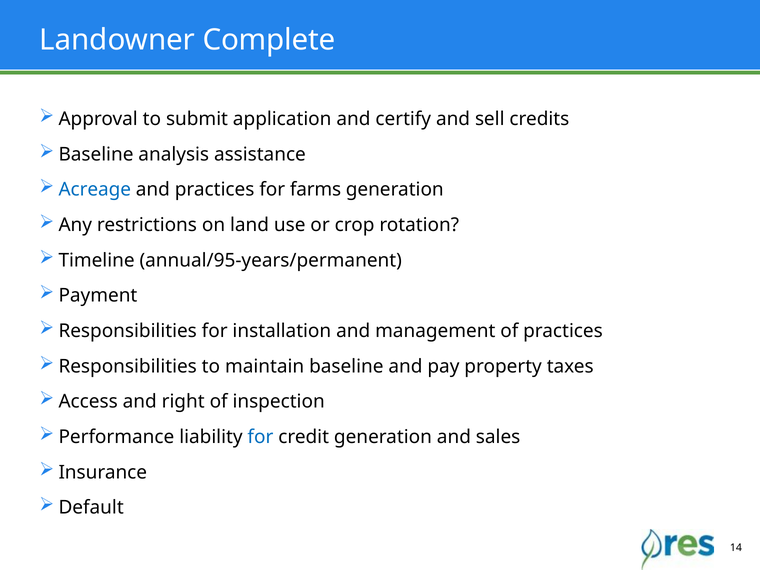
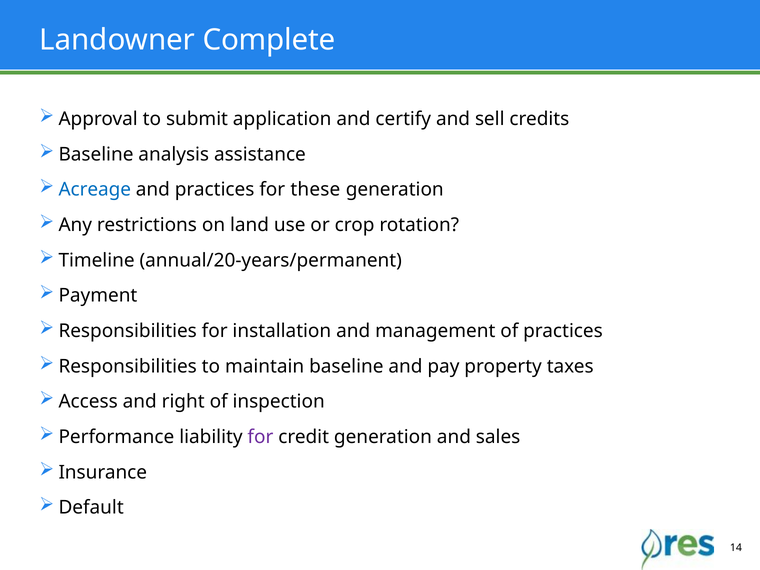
farms: farms -> these
annual/95-years/permanent: annual/95-years/permanent -> annual/20-years/permanent
for at (260, 437) colour: blue -> purple
